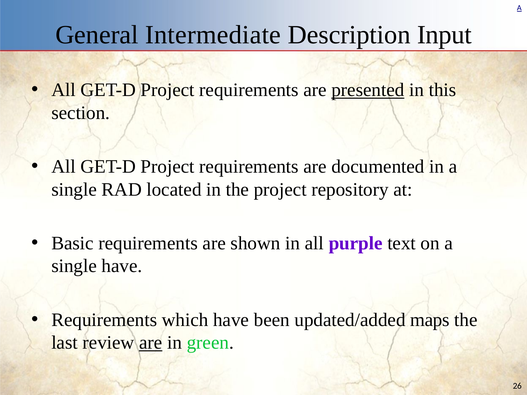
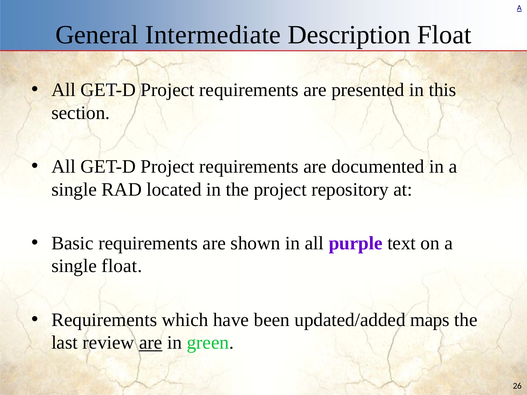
Description Input: Input -> Float
presented underline: present -> none
single have: have -> float
